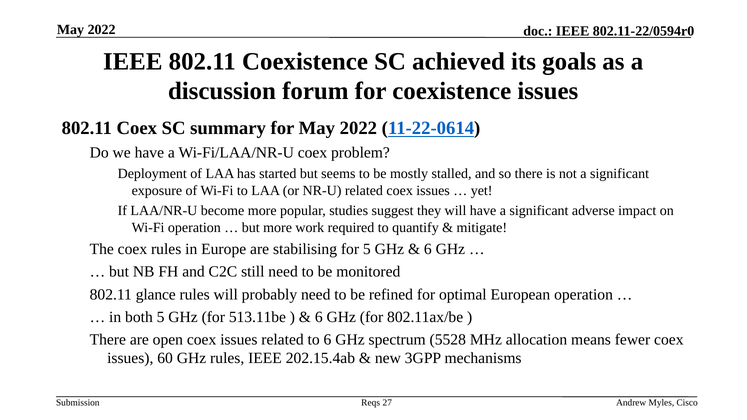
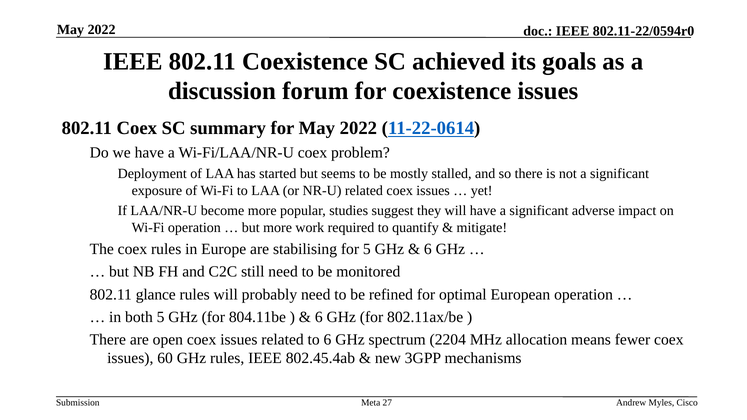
513.11be: 513.11be -> 804.11be
5528: 5528 -> 2204
202.15.4ab: 202.15.4ab -> 802.45.4ab
Reqs: Reqs -> Meta
